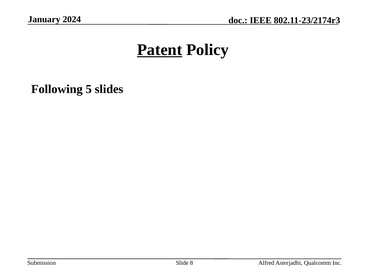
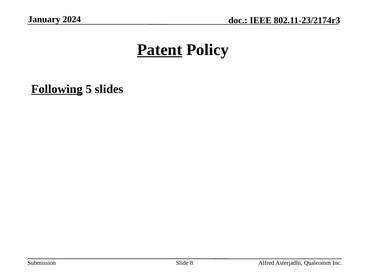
Following underline: none -> present
